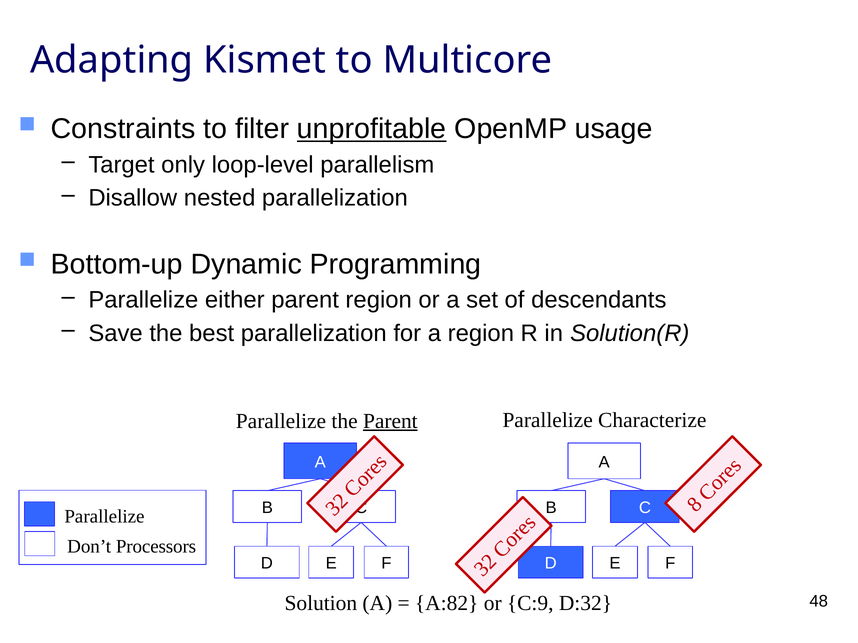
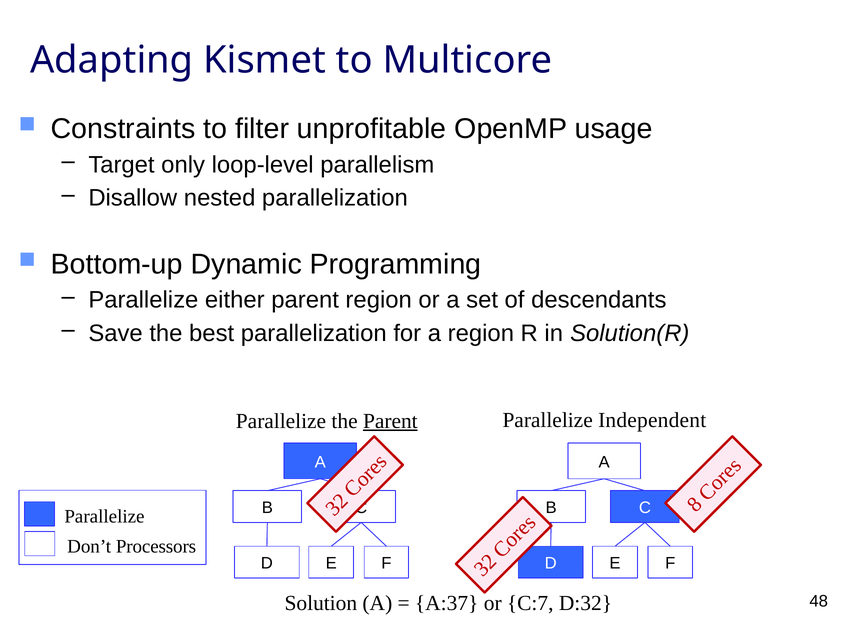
unprofitable underline: present -> none
Characterize: Characterize -> Independent
A:82: A:82 -> A:37
C:9: C:9 -> C:7
